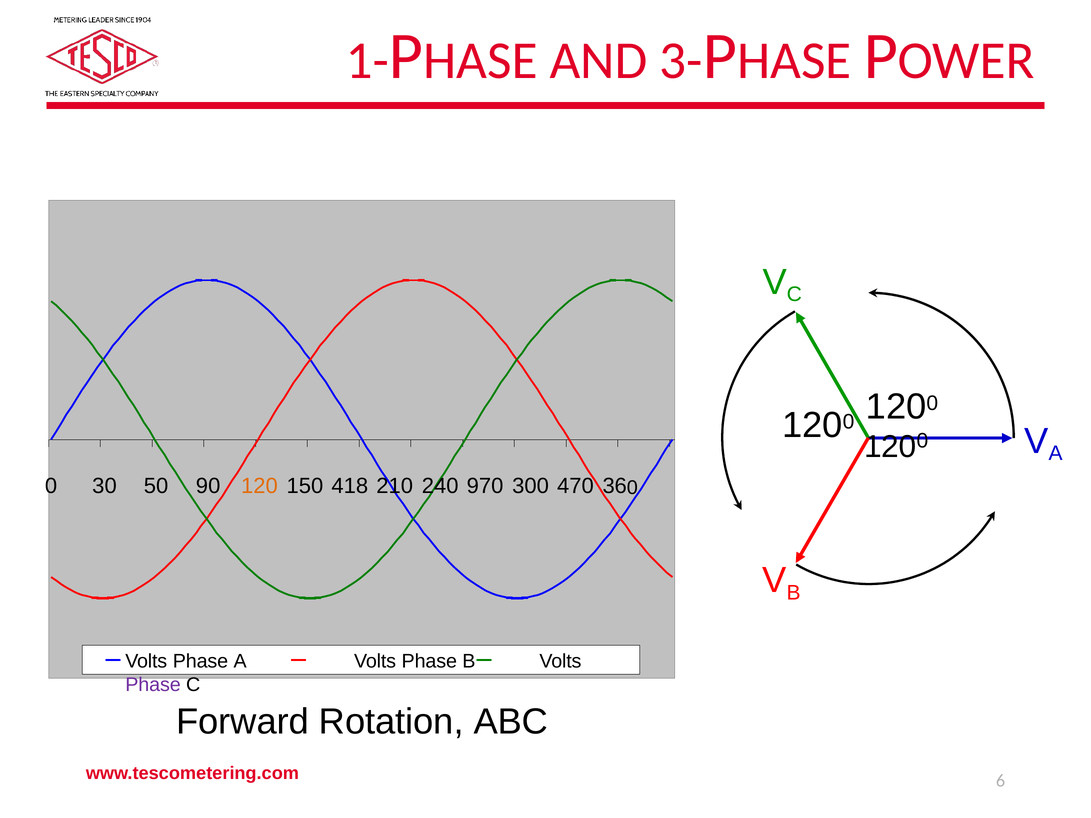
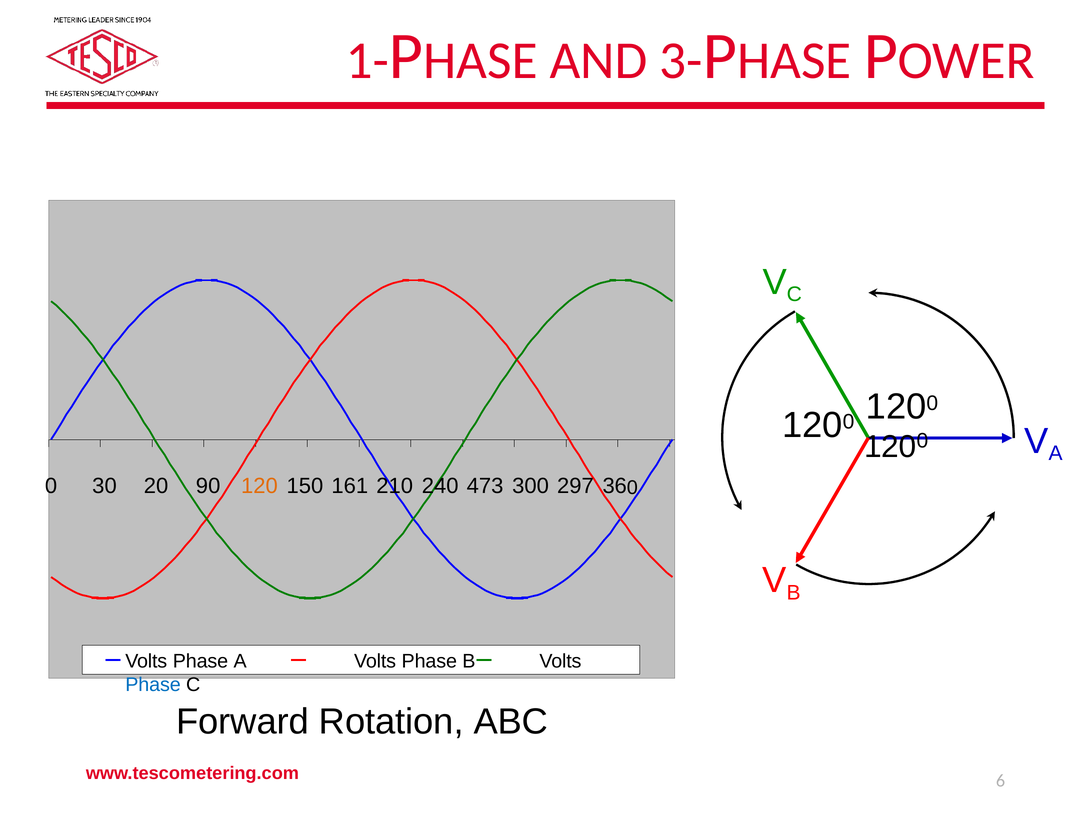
50: 50 -> 20
418: 418 -> 161
970: 970 -> 473
470: 470 -> 297
Phase at (153, 685) colour: purple -> blue
